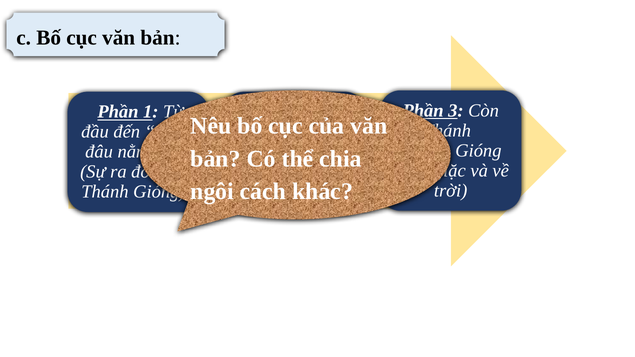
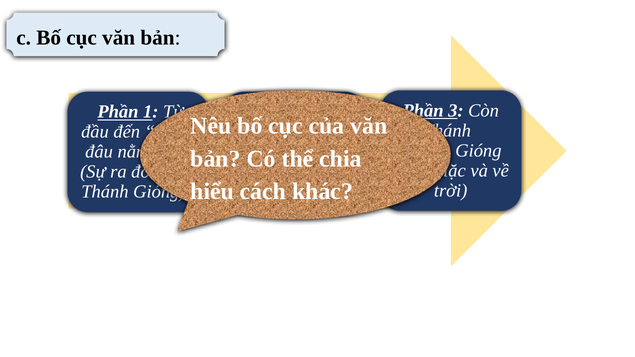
ngôi: ngôi -> hiểu
